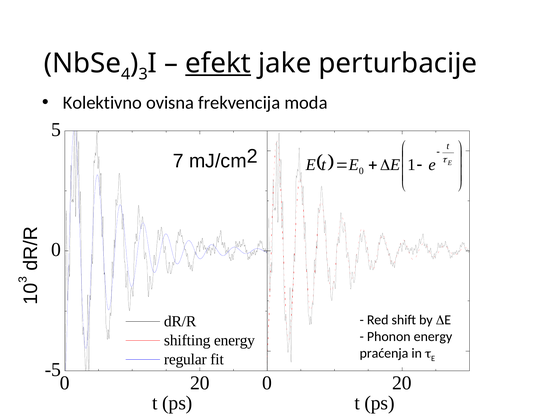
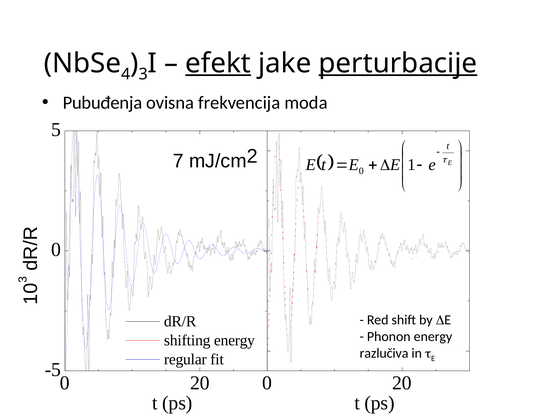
perturbacije underline: none -> present
Kolektivno: Kolektivno -> Pubuđenja
praćenja: praćenja -> razlučiva
